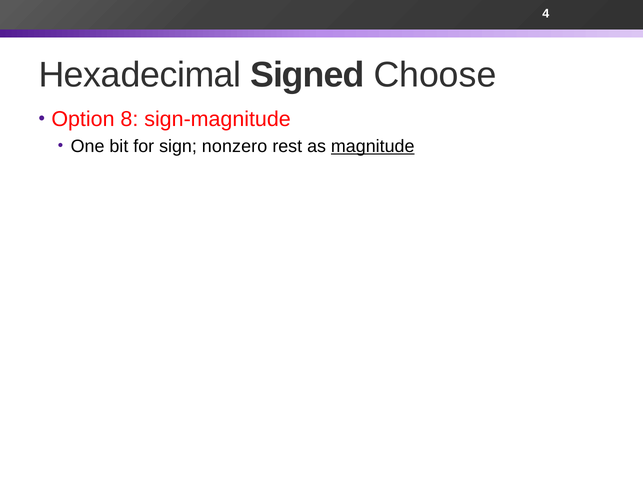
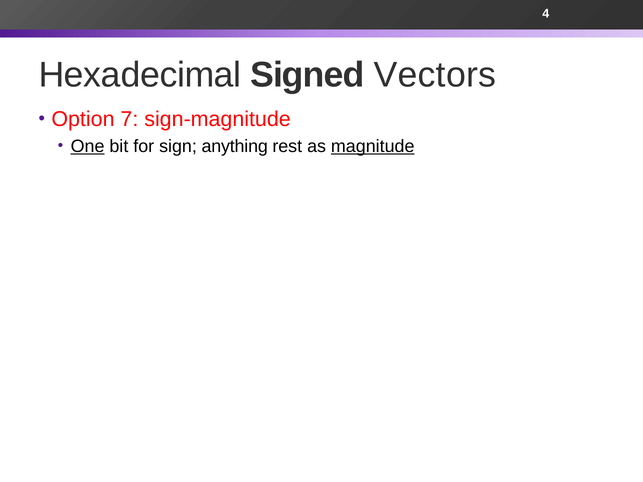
Choose: Choose -> Vectors
8: 8 -> 7
One underline: none -> present
nonzero: nonzero -> anything
